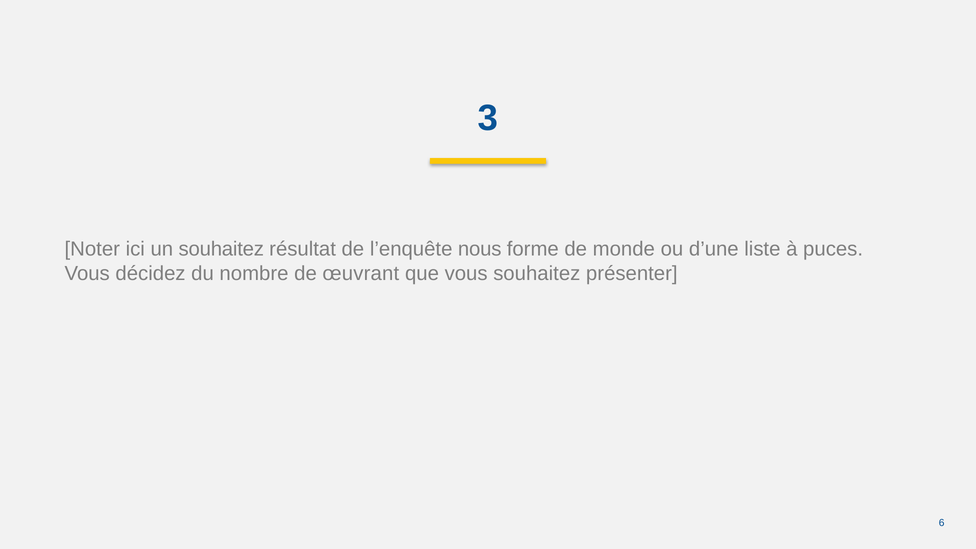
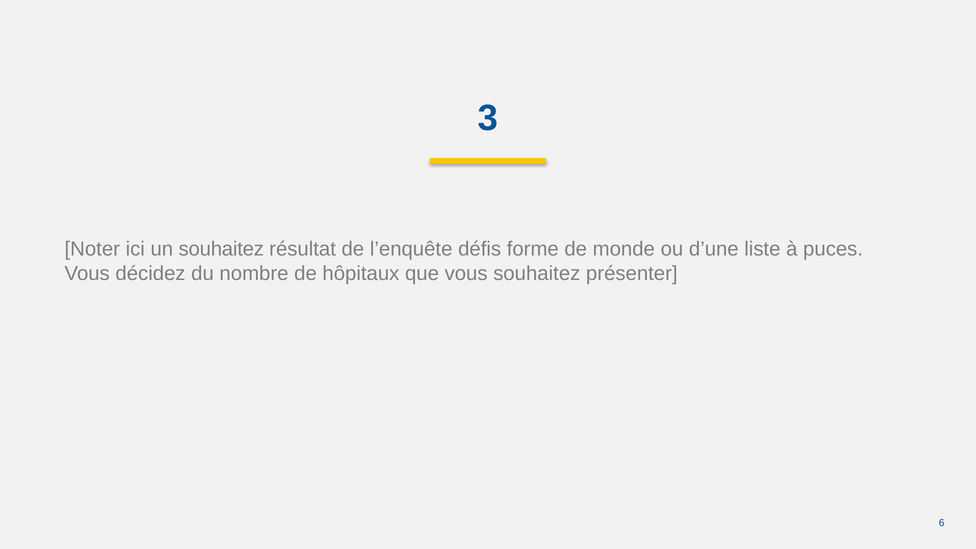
nous: nous -> défis
œuvrant: œuvrant -> hôpitaux
